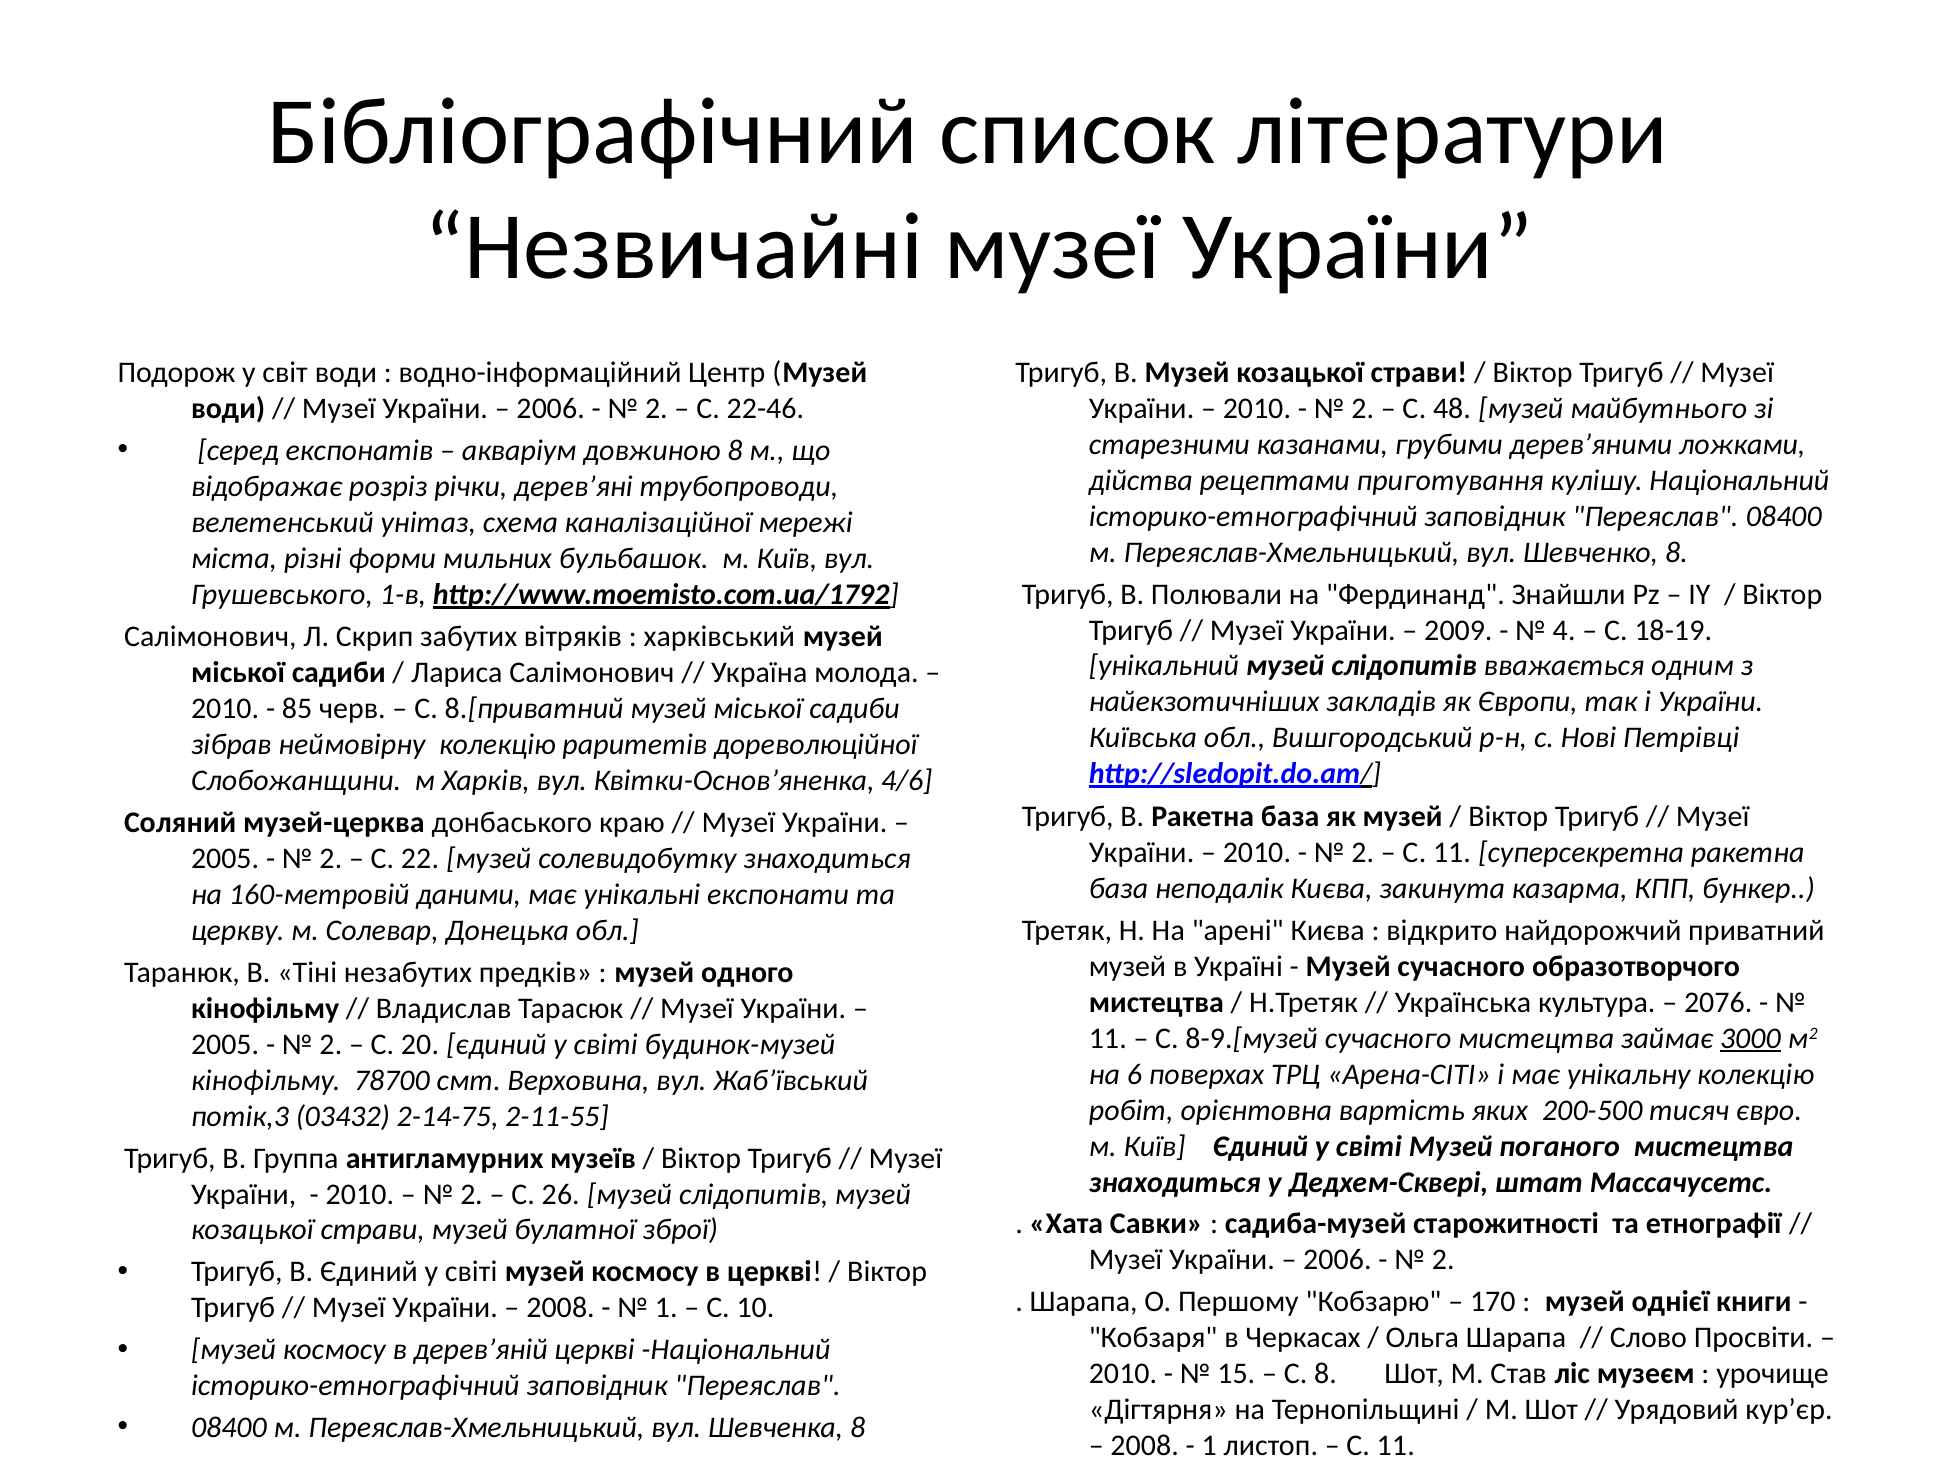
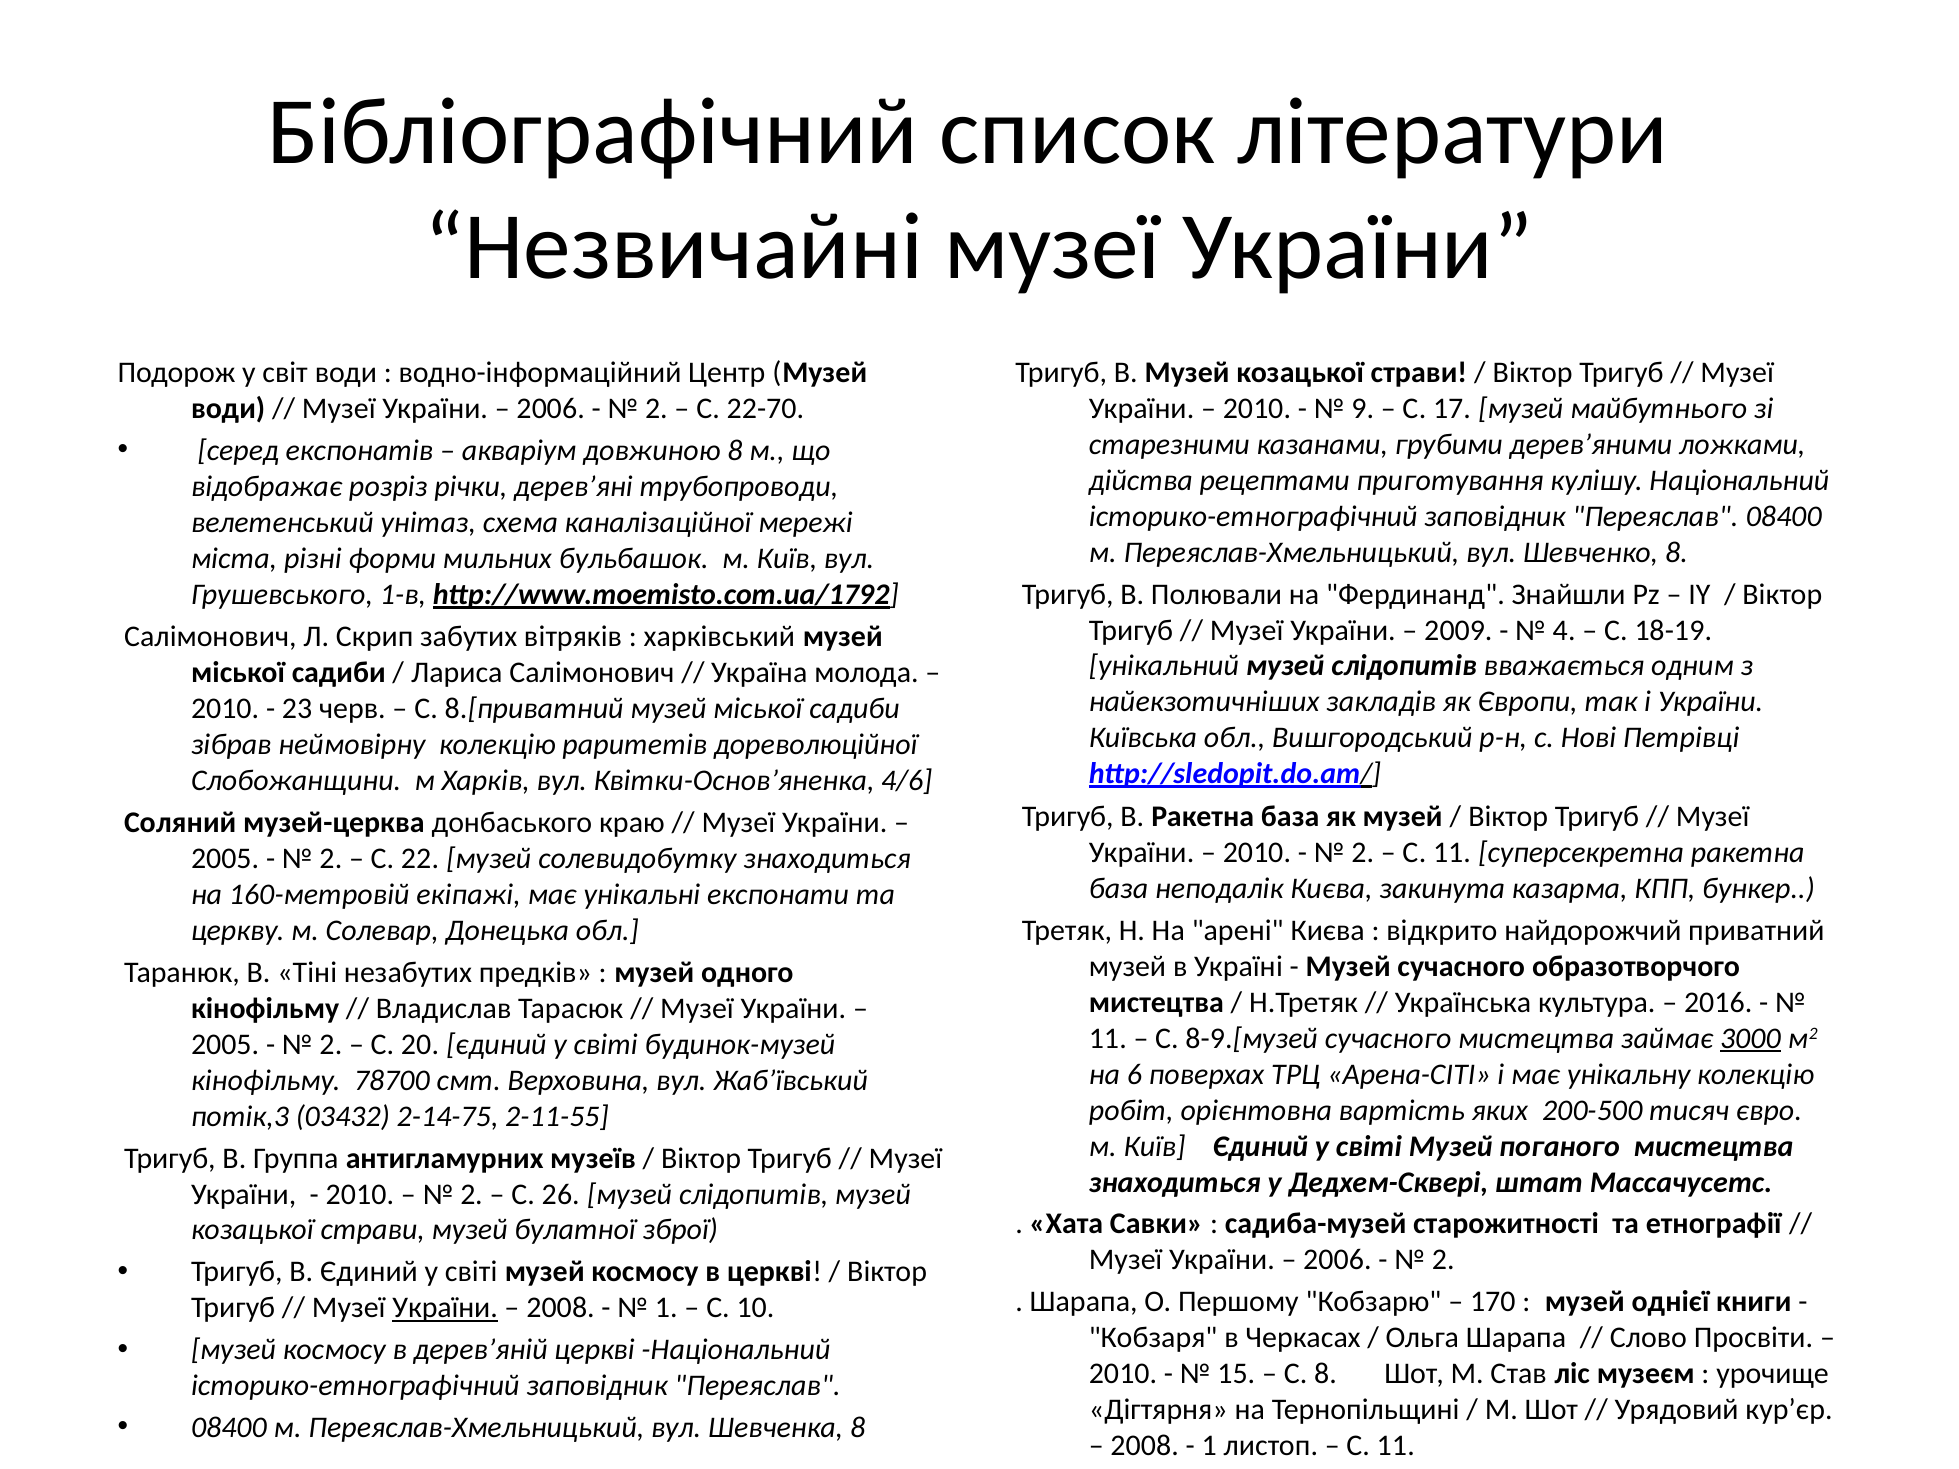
22-46: 22-46 -> 22-70
2 at (1363, 409): 2 -> 9
48: 48 -> 17
85: 85 -> 23
даними: даними -> екіпажі
2076: 2076 -> 2016
України at (445, 1308) underline: none -> present
